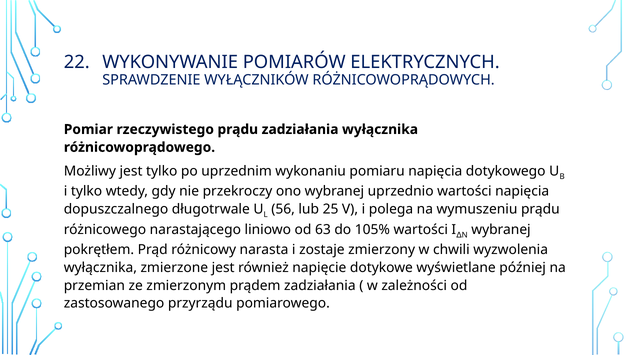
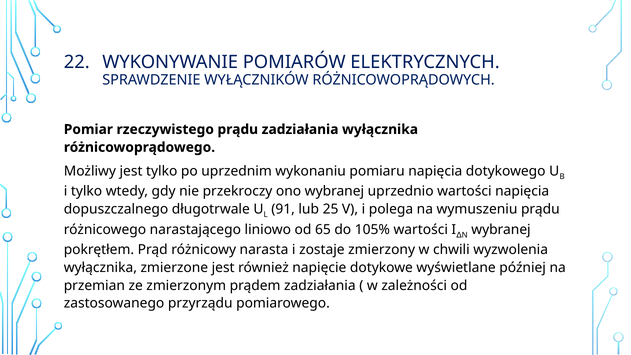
56: 56 -> 91
63: 63 -> 65
